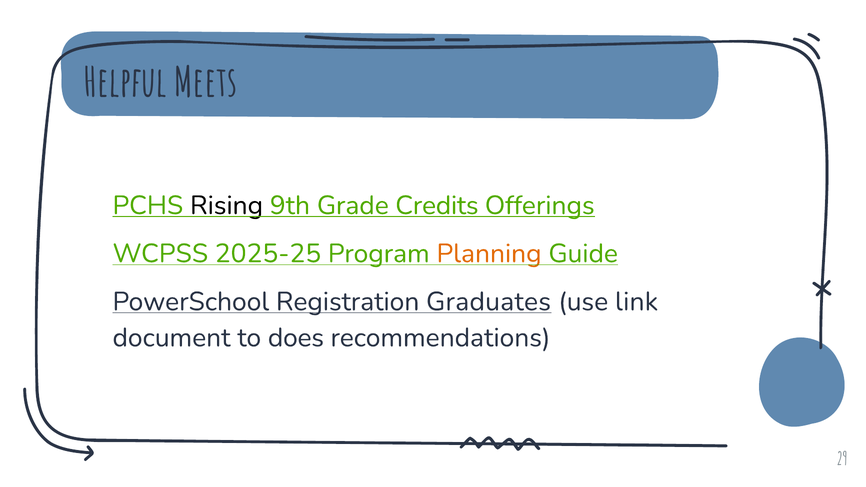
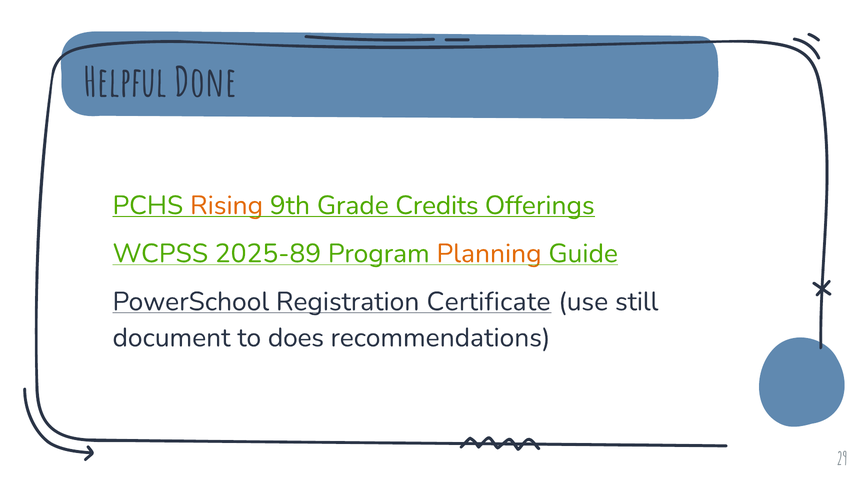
Meets: Meets -> Done
Rising colour: black -> orange
2025-25: 2025-25 -> 2025-89
Graduates: Graduates -> Certificate
link: link -> still
